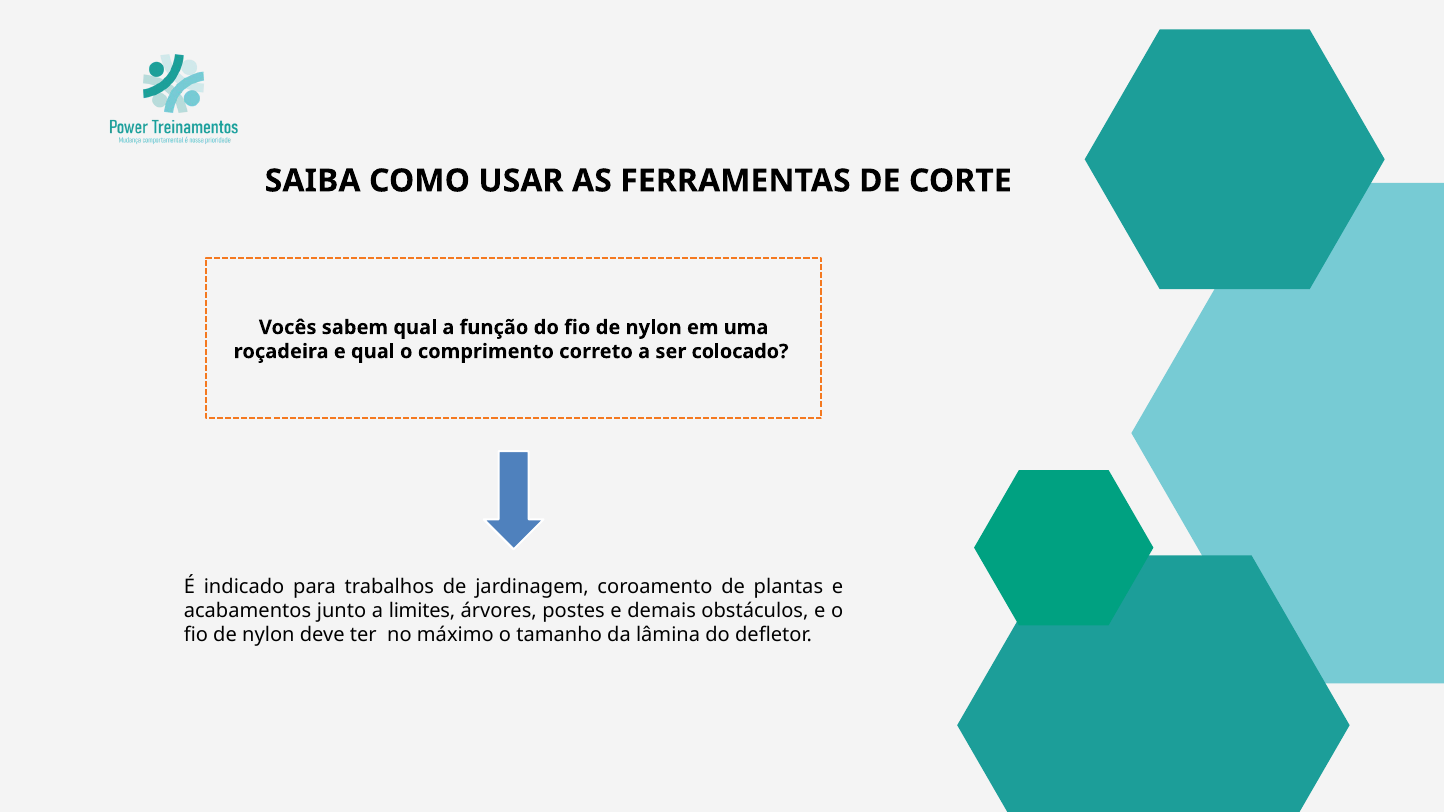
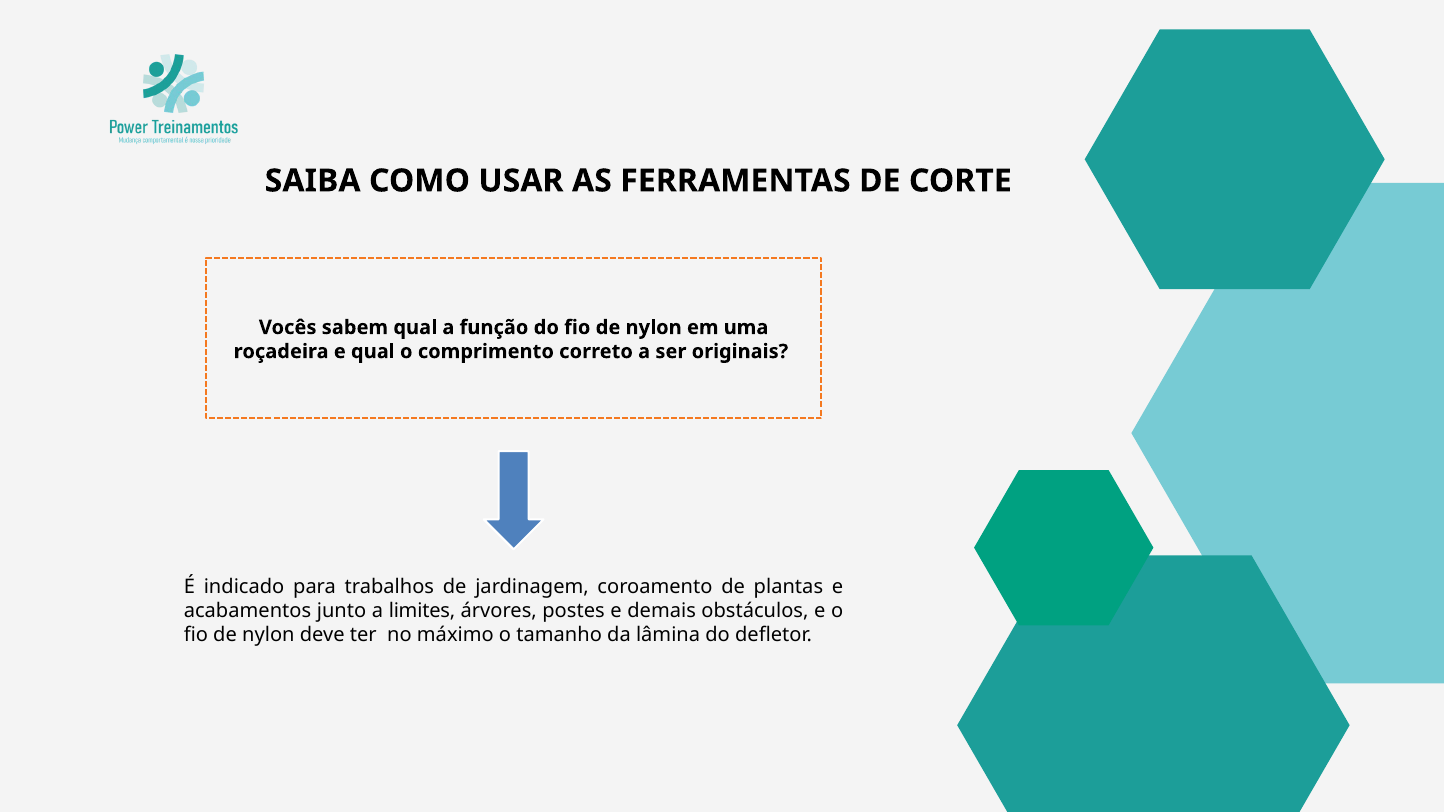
colocado: colocado -> originais
